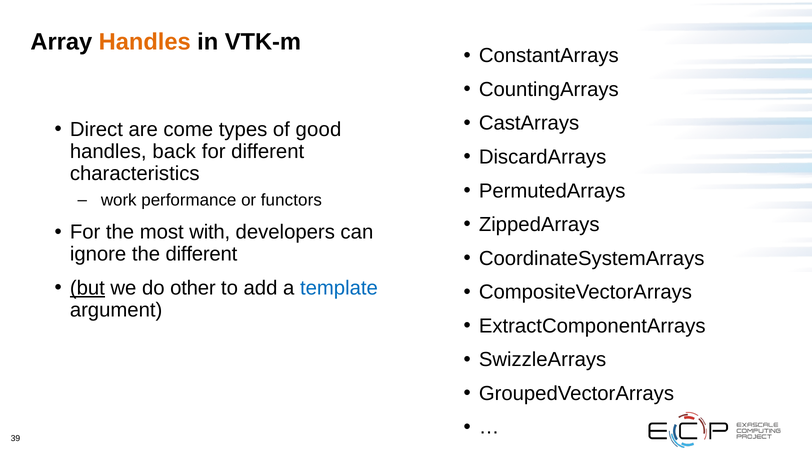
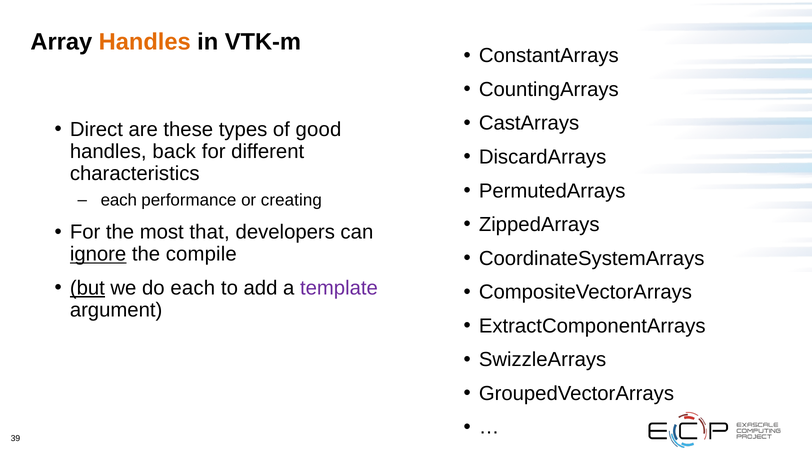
come: come -> these
work at (119, 200): work -> each
functors: functors -> creating
with: with -> that
ignore underline: none -> present
the different: different -> compile
do other: other -> each
template colour: blue -> purple
